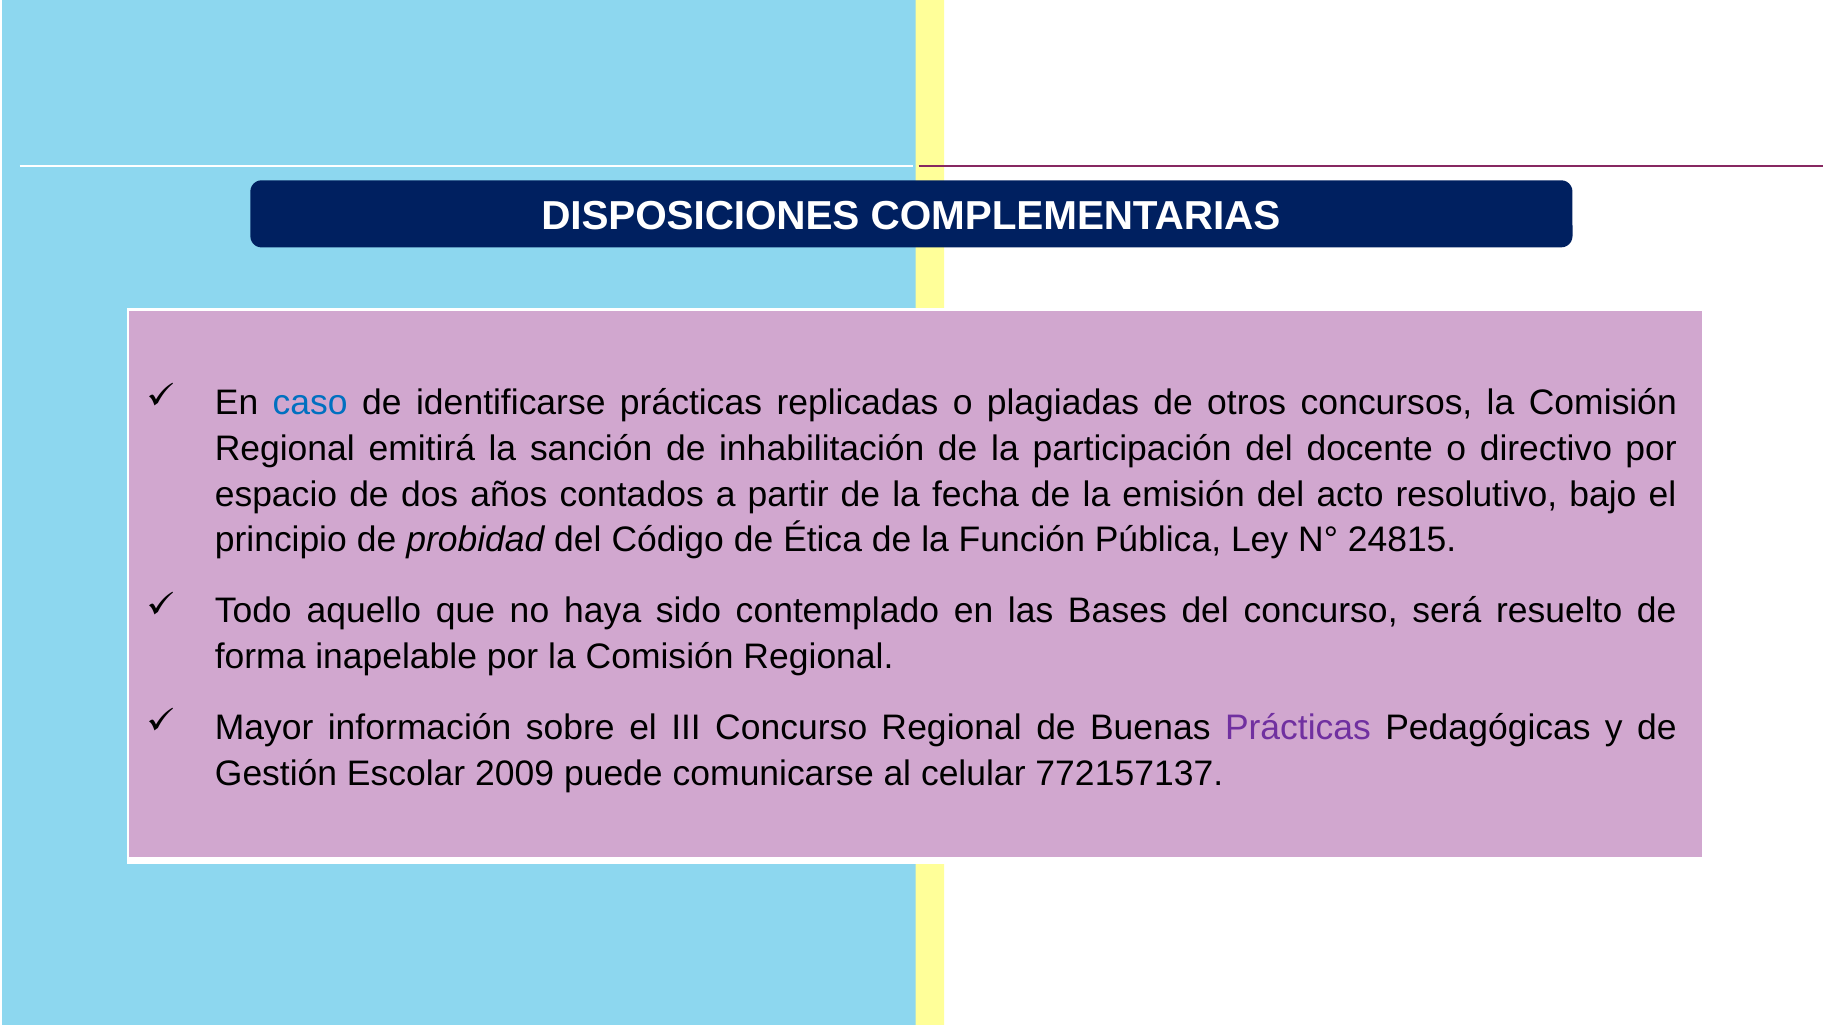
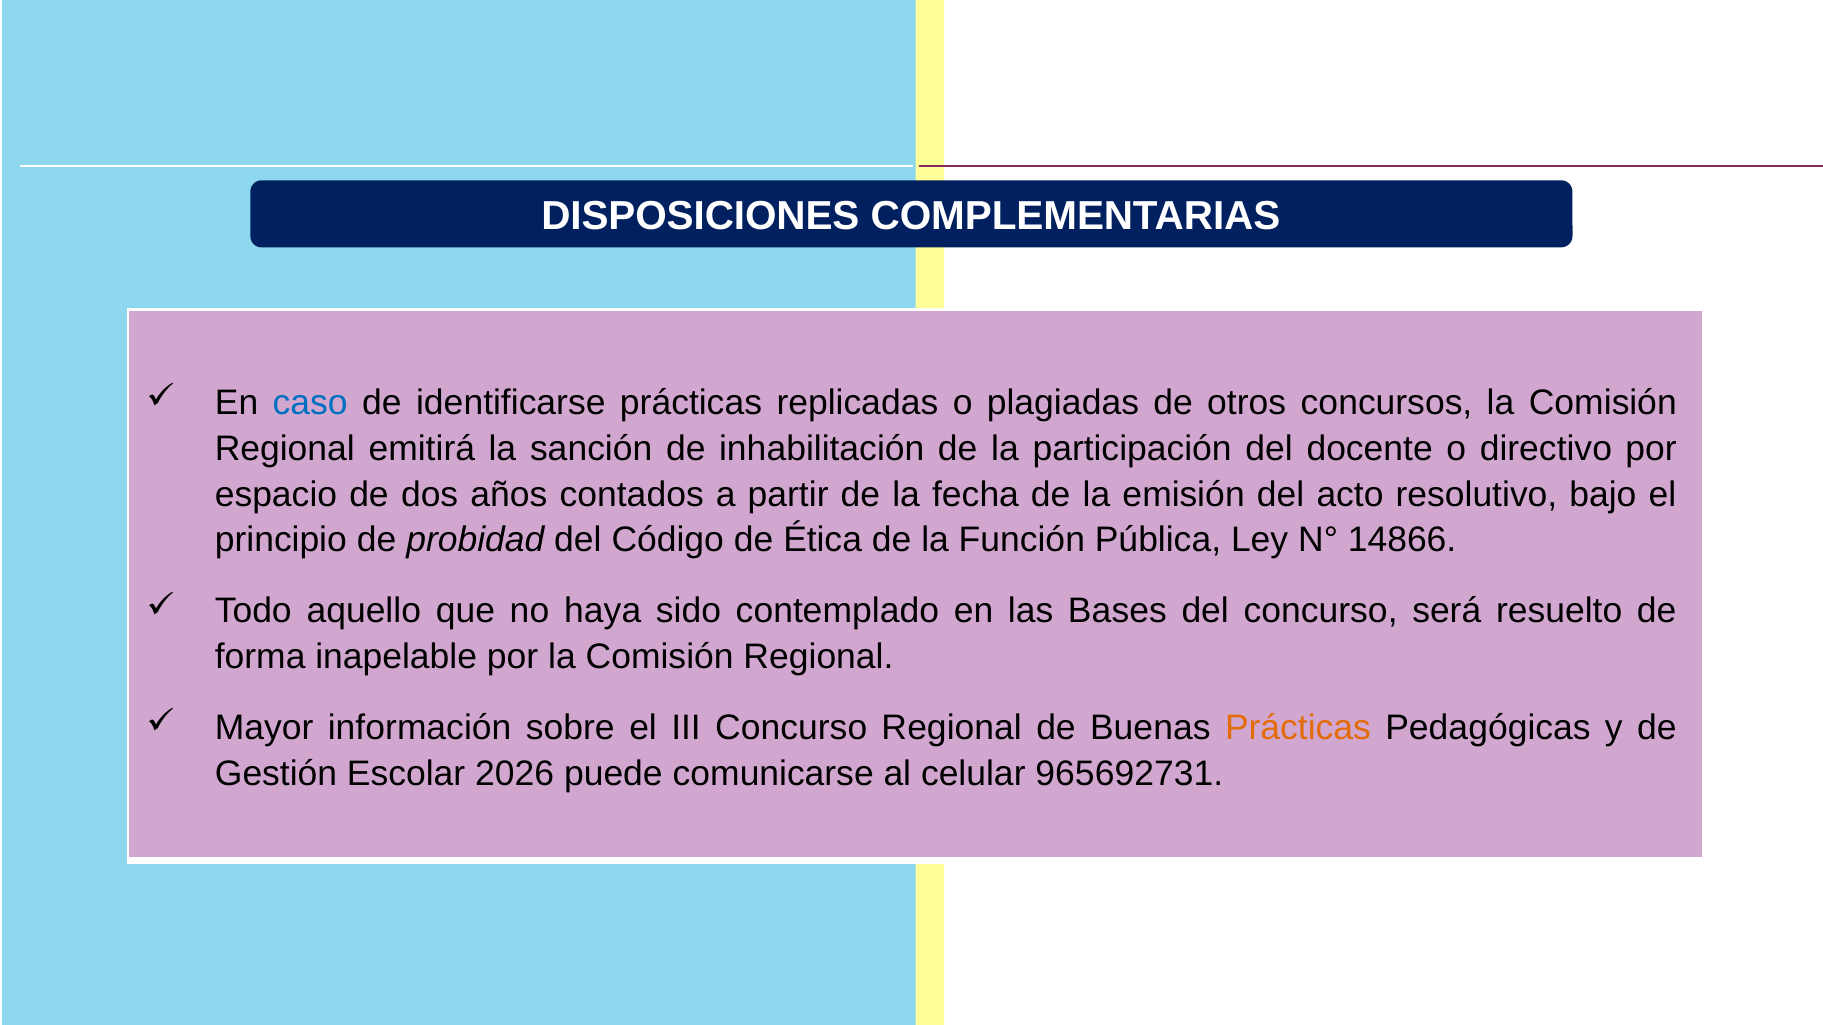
24815: 24815 -> 14866
Prácticas at (1298, 728) colour: purple -> orange
2009: 2009 -> 2026
772157137: 772157137 -> 965692731
